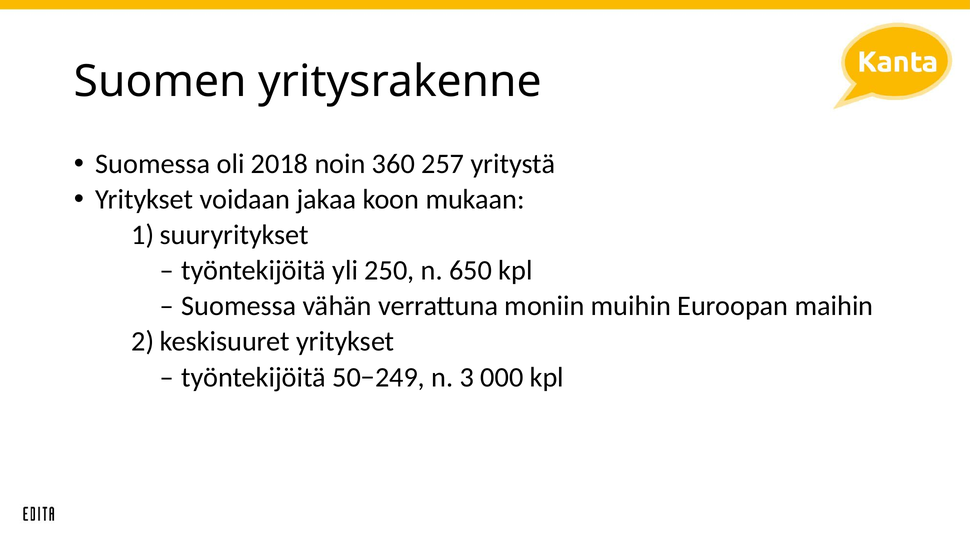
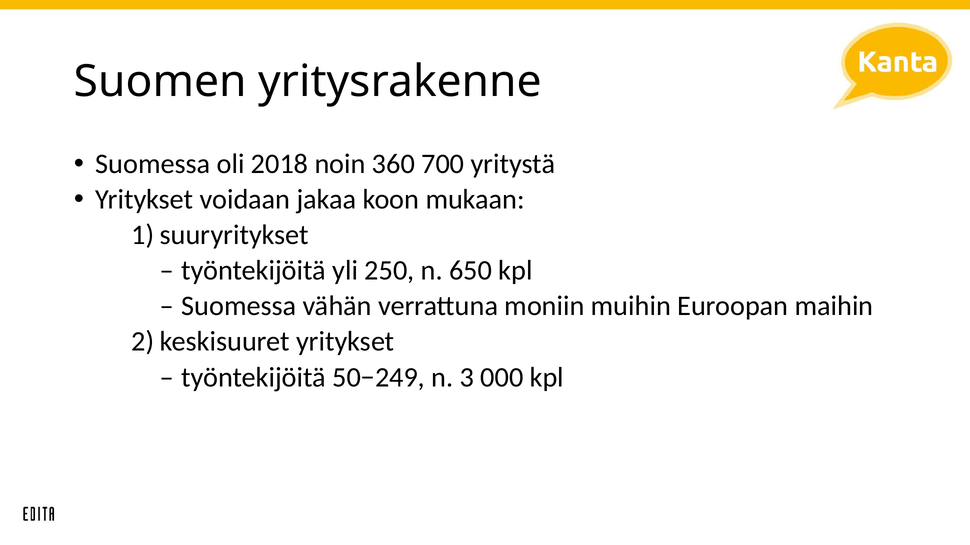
257: 257 -> 700
